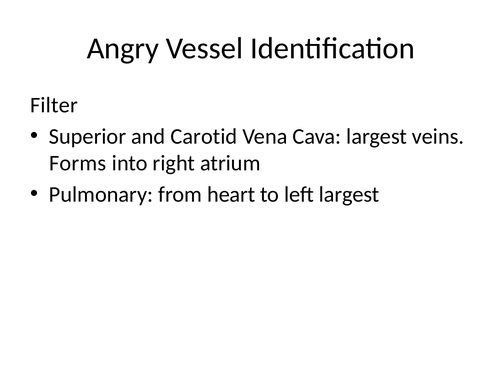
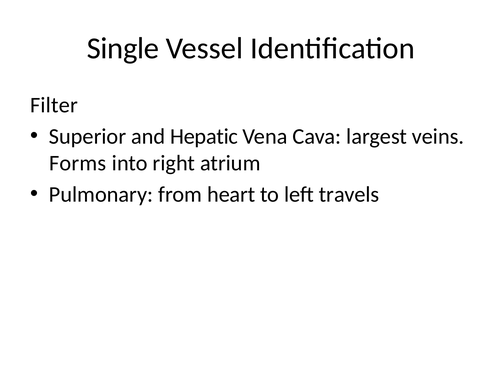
Angry: Angry -> Single
Carotid: Carotid -> Hepatic
left largest: largest -> travels
